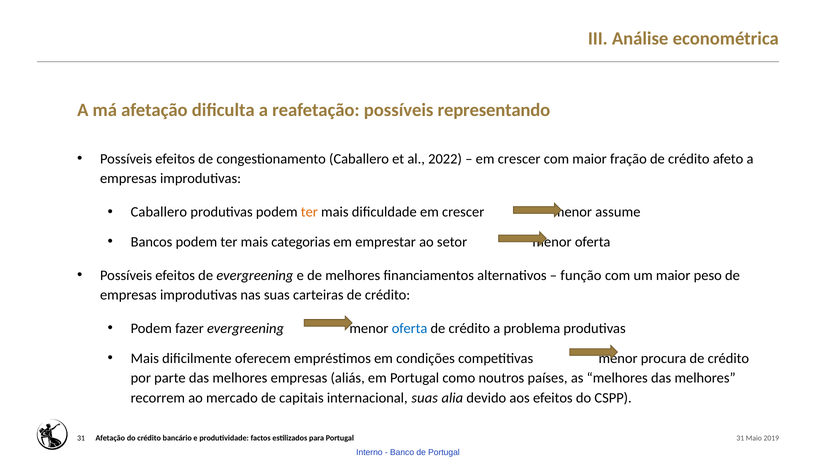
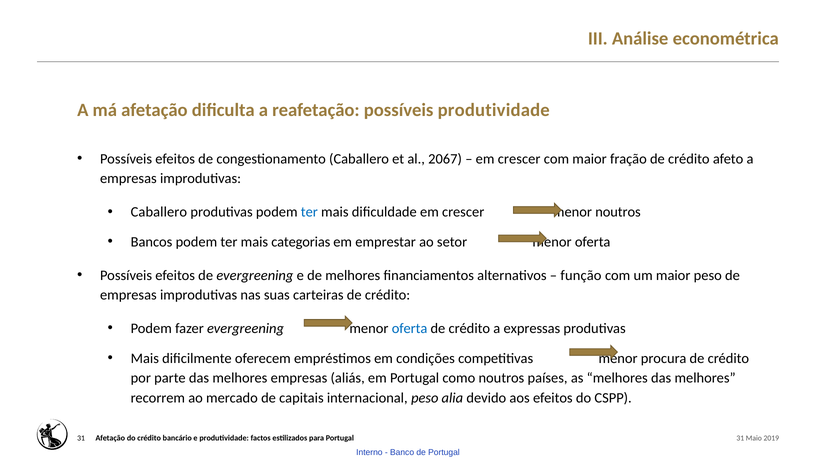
possíveis representando: representando -> produtividade
2022: 2022 -> 2067
ter at (309, 212) colour: orange -> blue
assume at (618, 212): assume -> noutros
problema: problema -> expressas
internacional suas: suas -> peso
